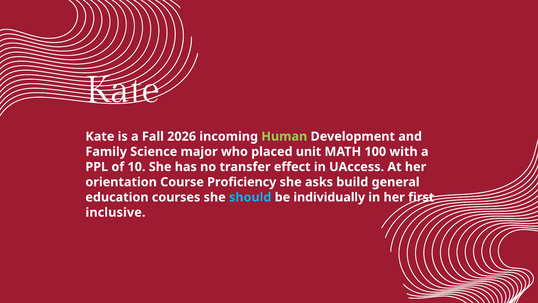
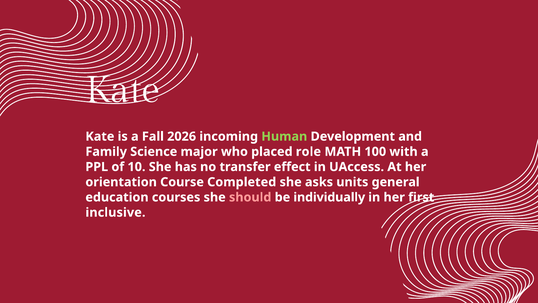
unit: unit -> role
Proficiency: Proficiency -> Completed
build: build -> units
should colour: light blue -> pink
